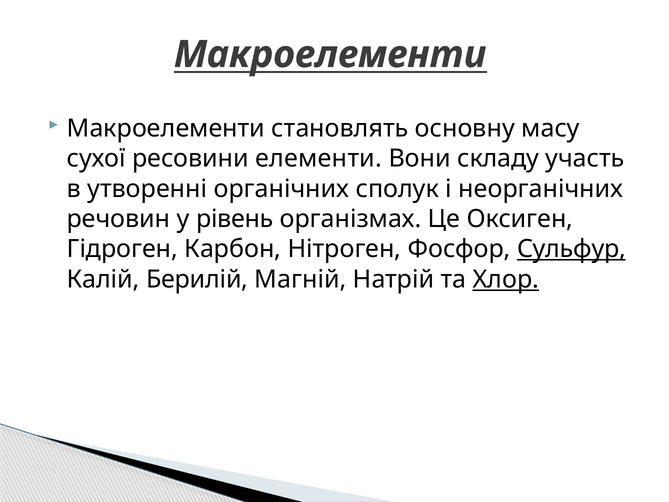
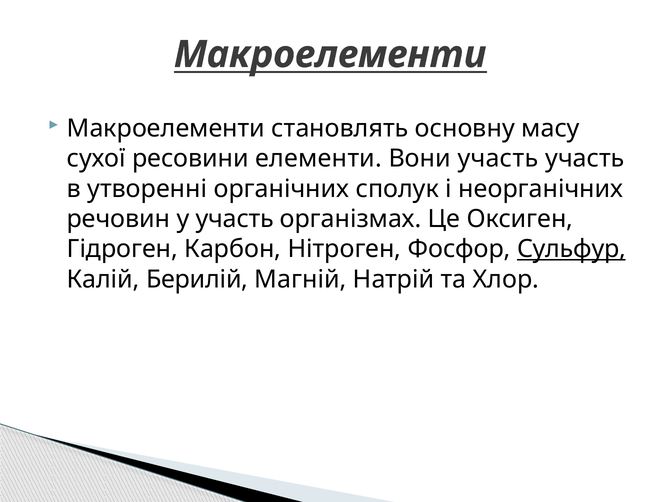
Вони складу: складу -> участь
у рівень: рівень -> участь
Хлор underline: present -> none
